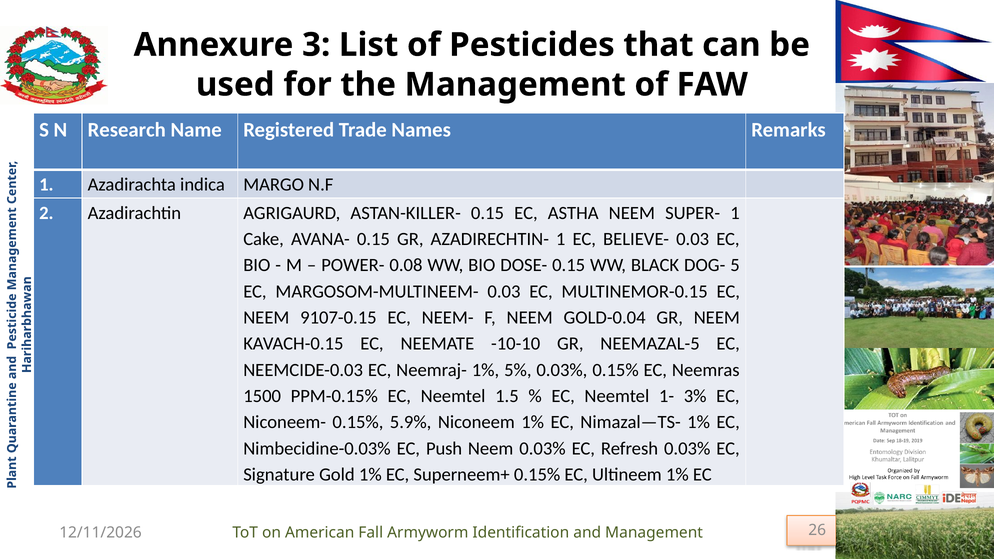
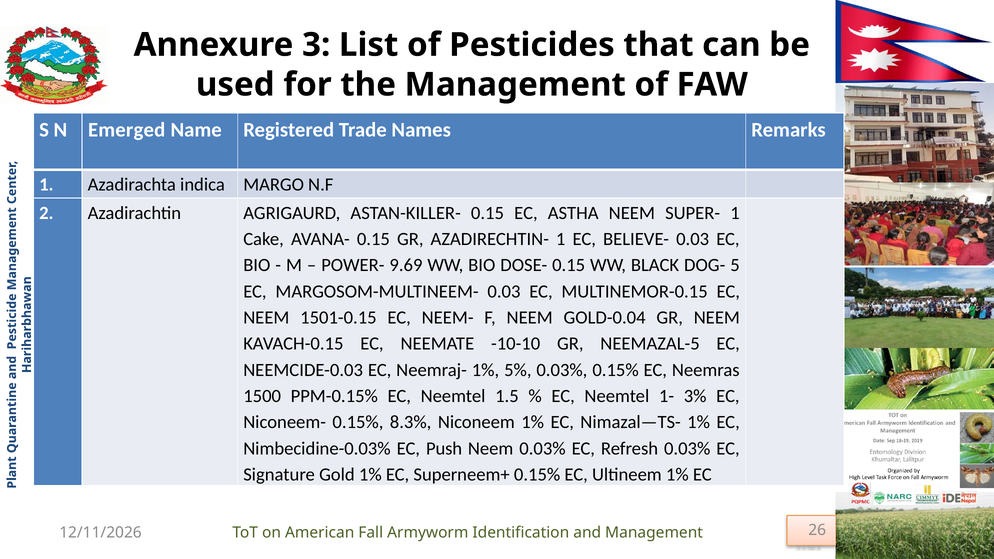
Research: Research -> Emerged
0.08: 0.08 -> 9.69
9107-0.15: 9107-0.15 -> 1501-0.15
5.9%: 5.9% -> 8.3%
